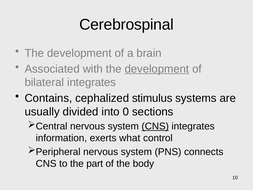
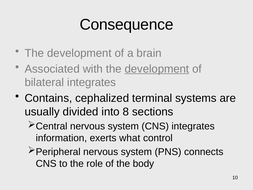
Cerebrospinal: Cerebrospinal -> Consequence
stimulus: stimulus -> terminal
0: 0 -> 8
CNS at (155, 126) underline: present -> none
part: part -> role
